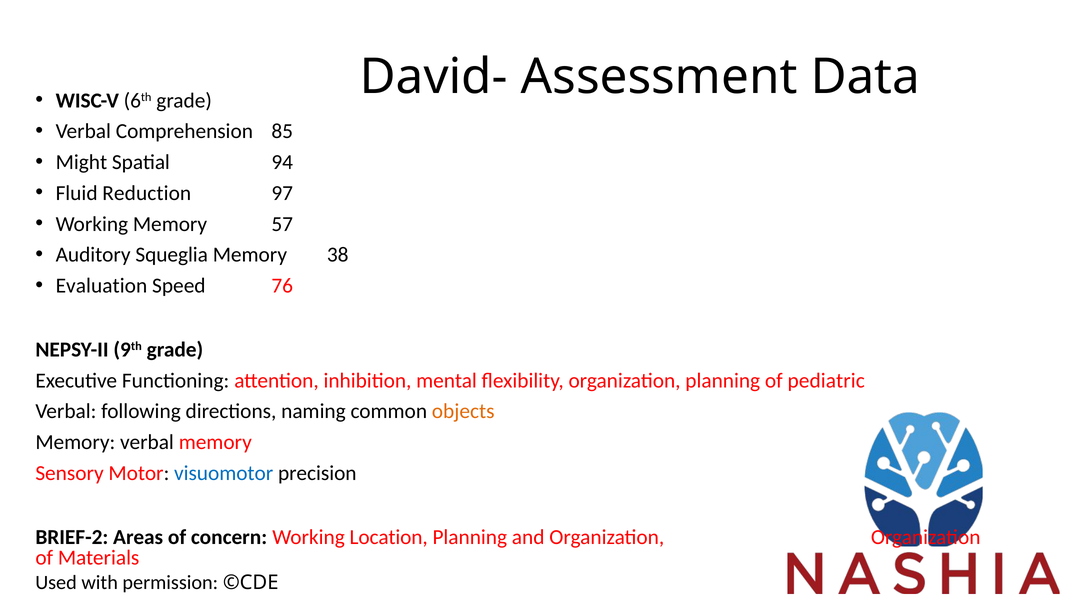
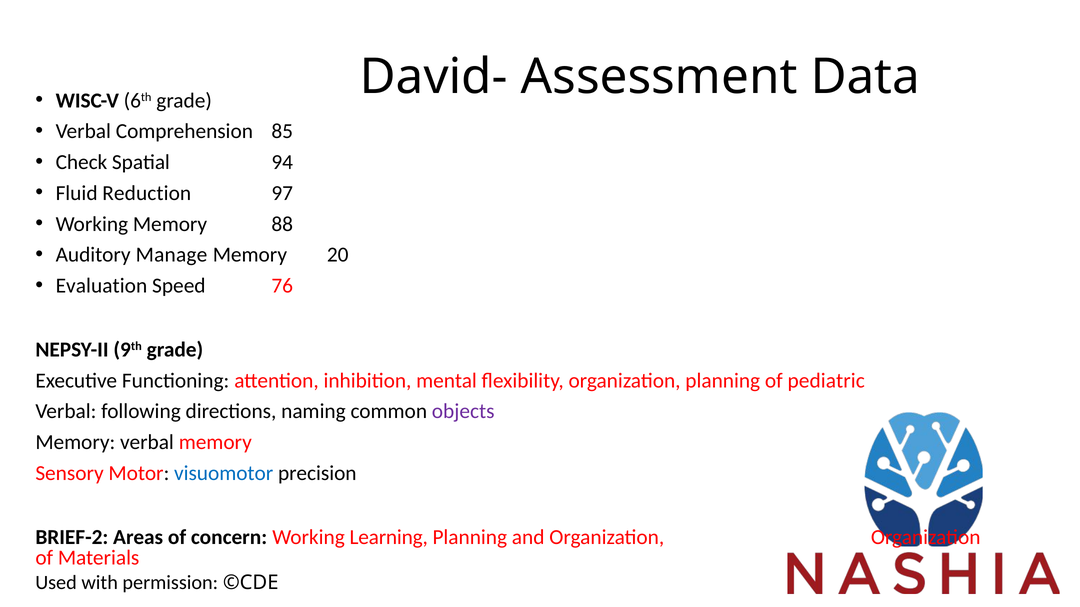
Might: Might -> Check
57: 57 -> 88
Squeglia: Squeglia -> Manage
38: 38 -> 20
objects colour: orange -> purple
Location: Location -> Learning
